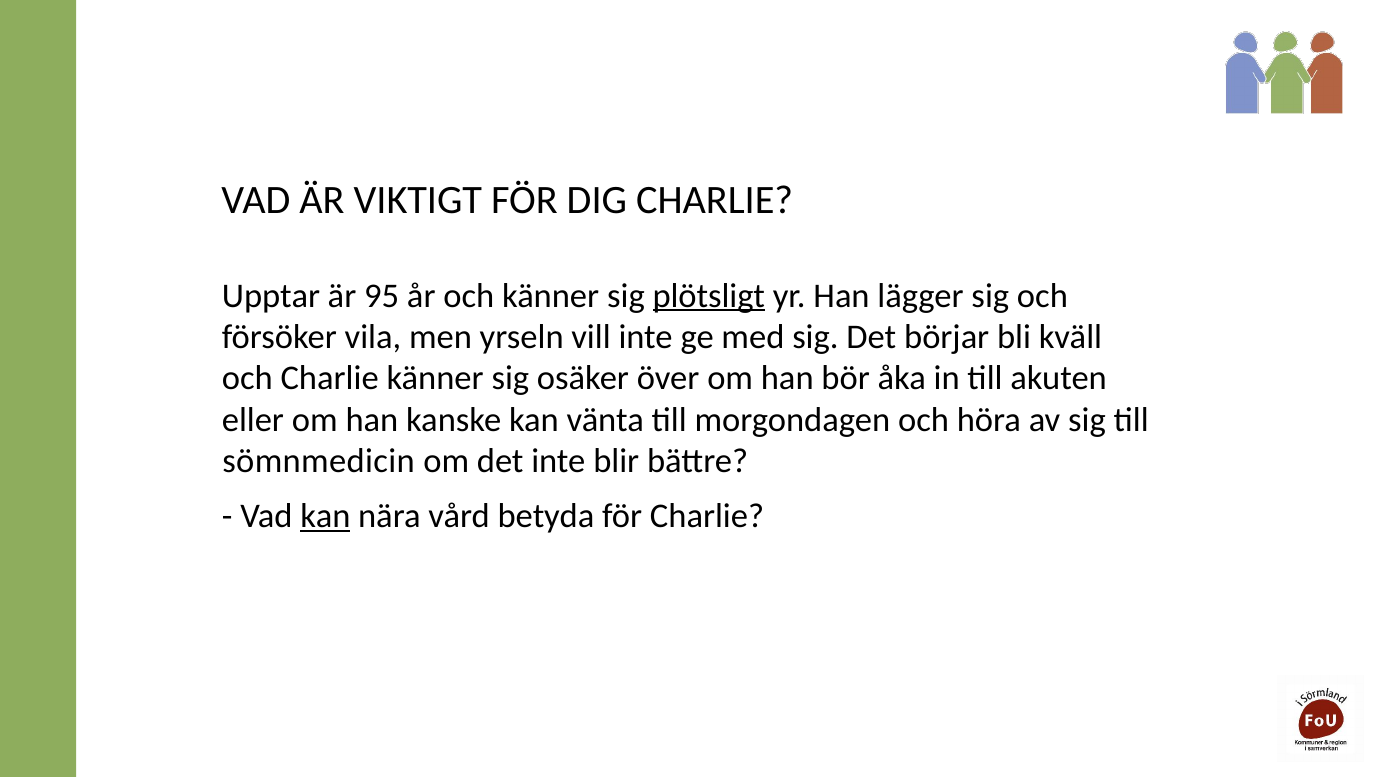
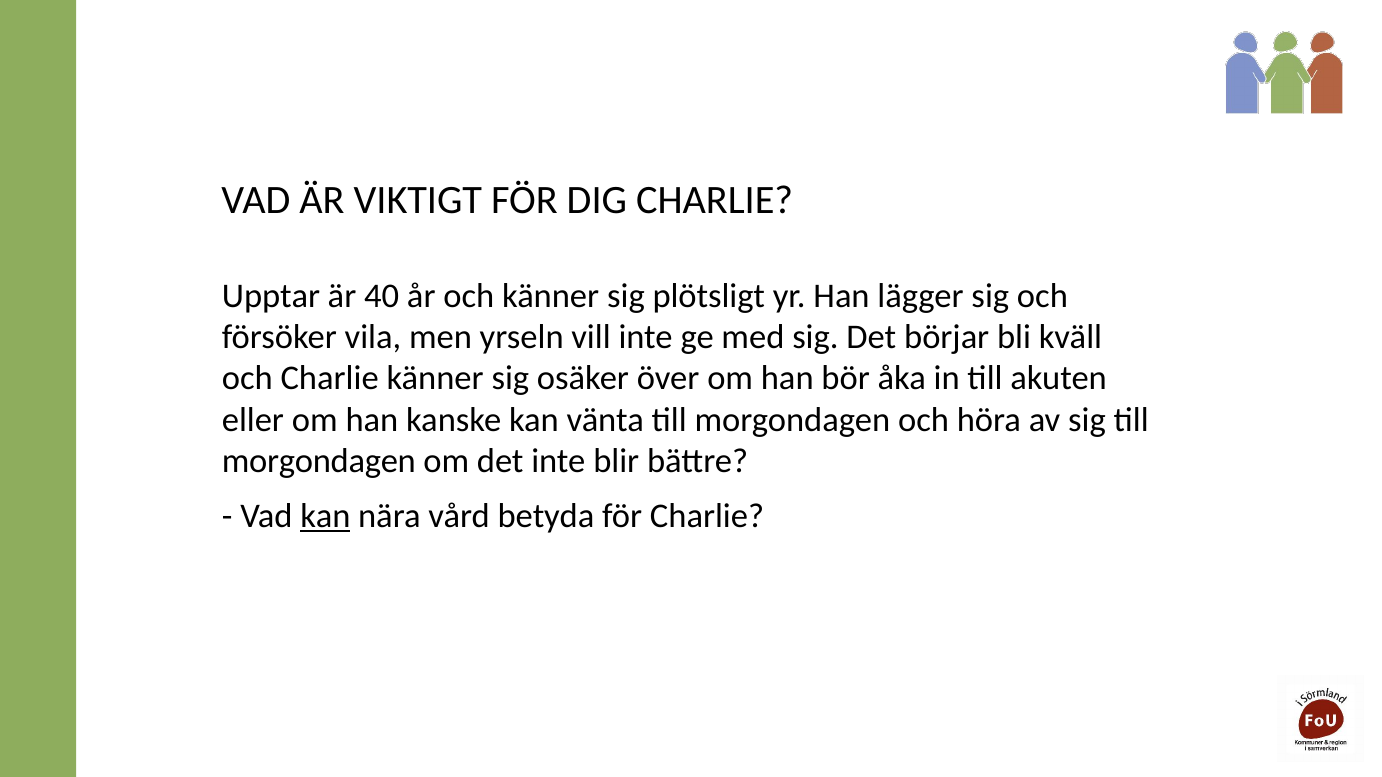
95: 95 -> 40
plötsligt underline: present -> none
sömnmedicin at (319, 462): sömnmedicin -> morgondagen
